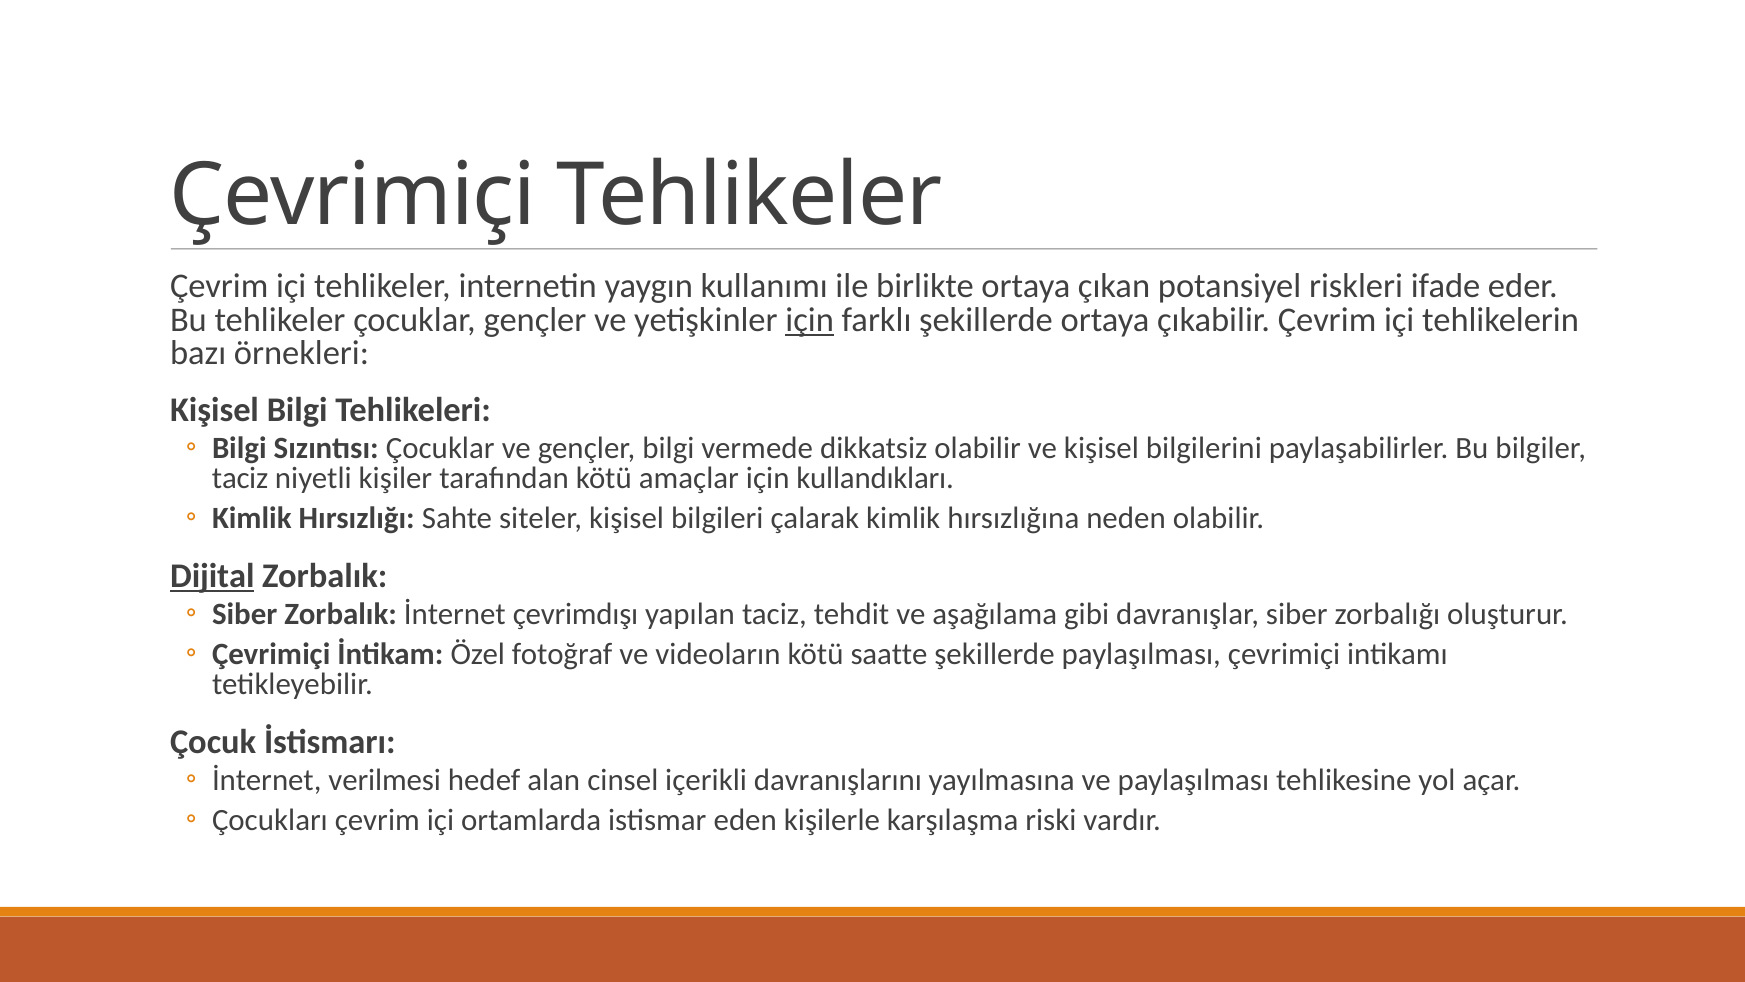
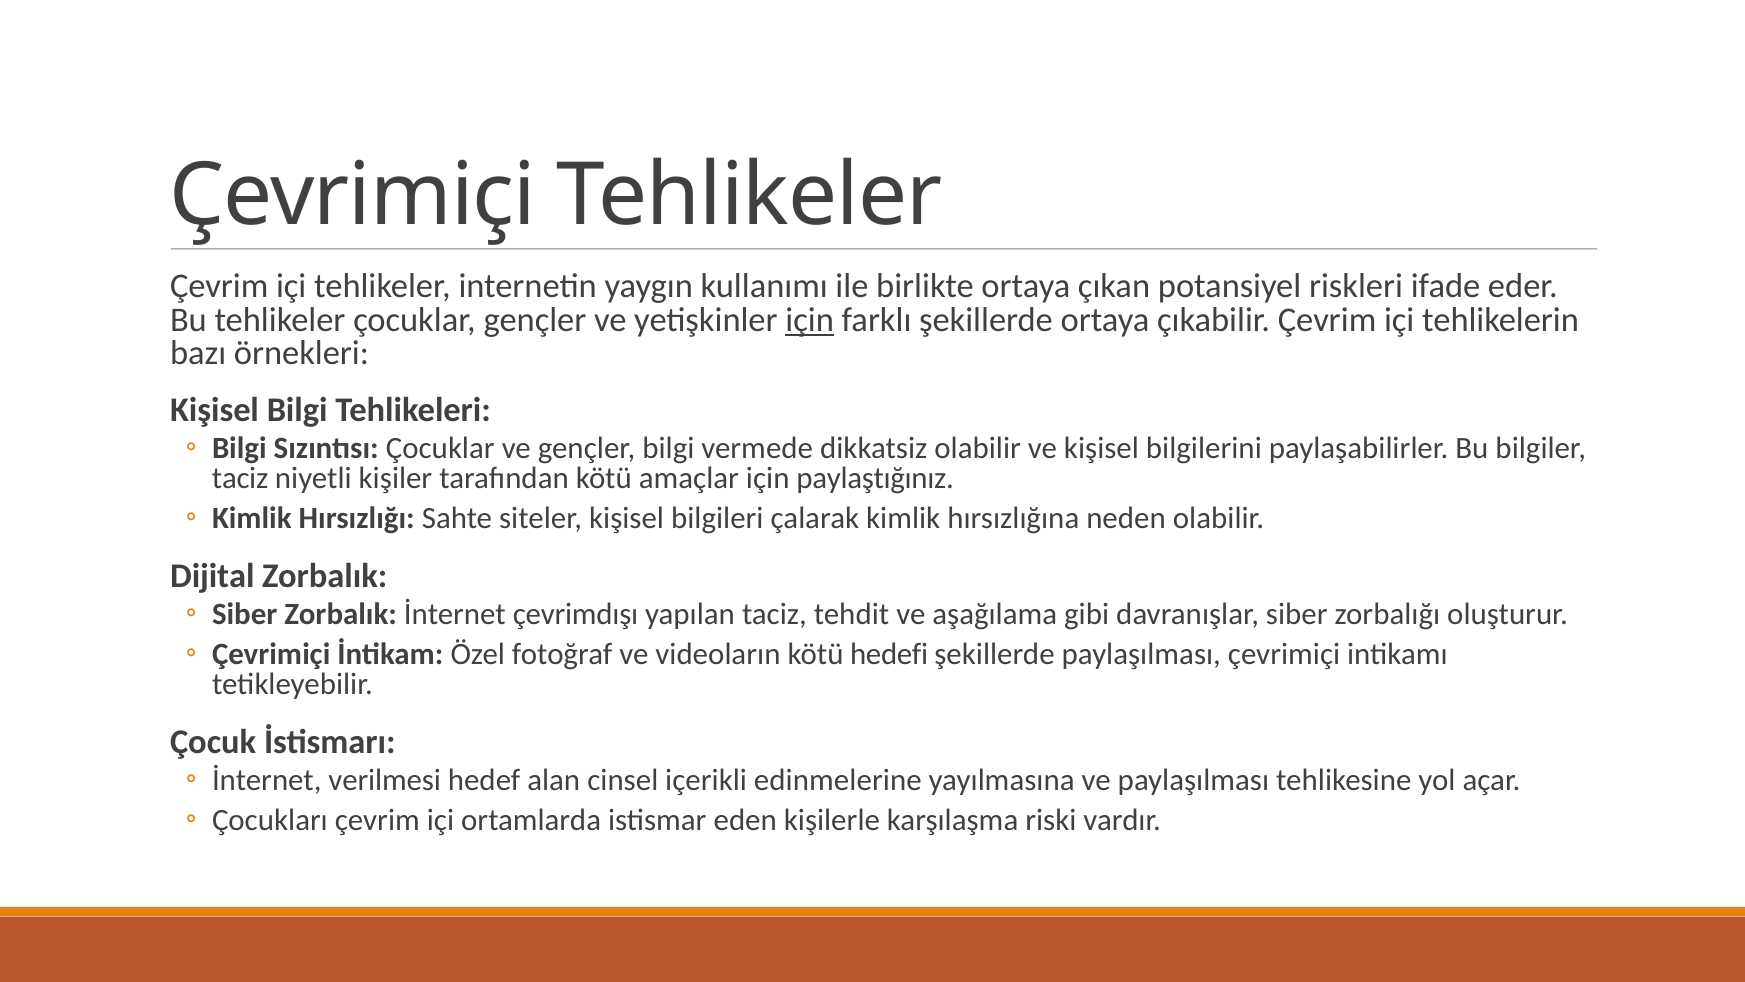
kullandıkları: kullandıkları -> paylaştığınız
Dijital underline: present -> none
saatte: saatte -> hedefi
davranışlarını: davranışlarını -> edinmelerine
